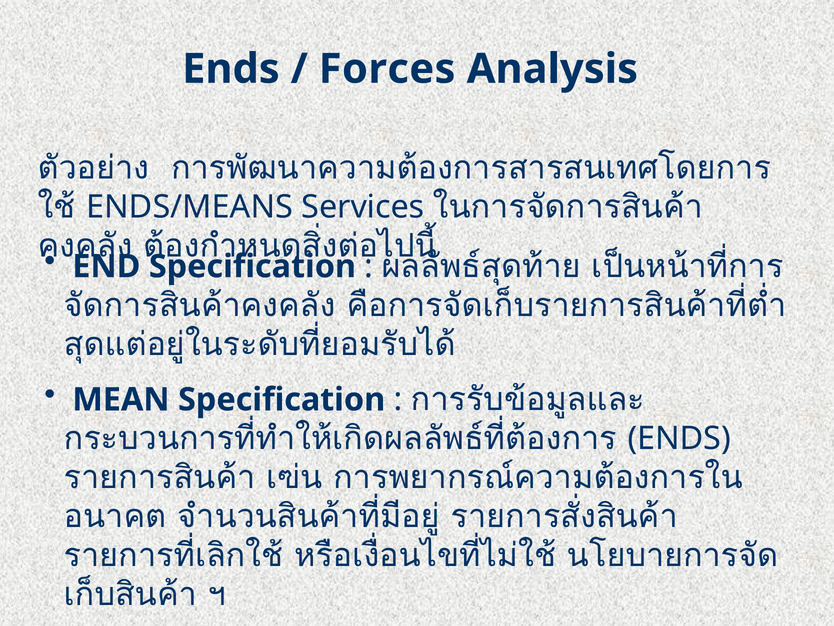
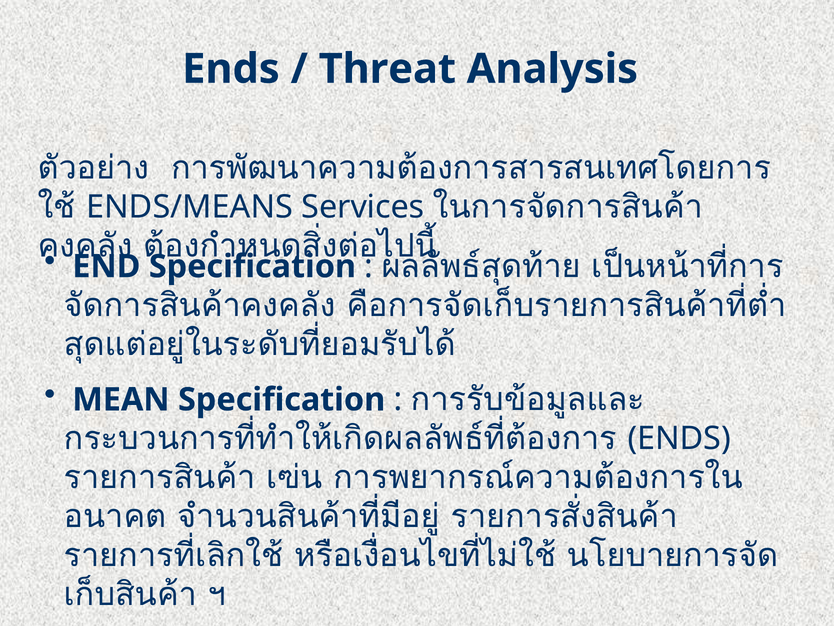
Forces: Forces -> Threat
